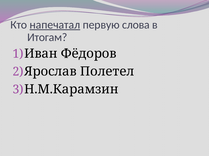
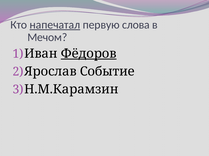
Итогам: Итогам -> Мечом
Фёдоров underline: none -> present
Полетел: Полетел -> Событие
